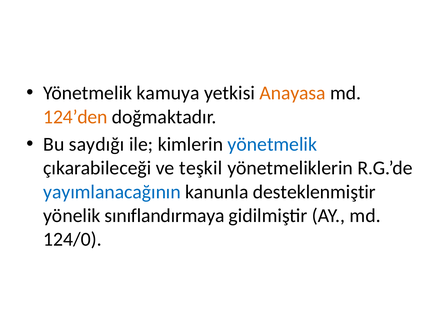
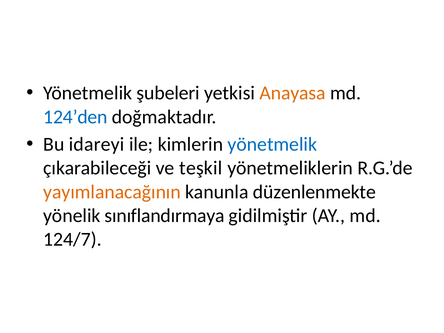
kamuya: kamuya -> şubeleri
124’den colour: orange -> blue
saydığı: saydığı -> idareyi
yayımlanacağının colour: blue -> orange
desteklenmiştir: desteklenmiştir -> düzenlenmekte
124/0: 124/0 -> 124/7
